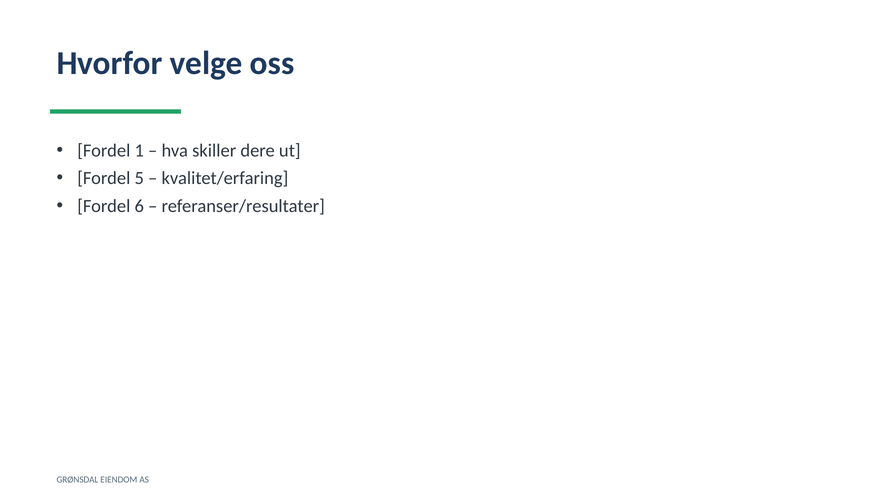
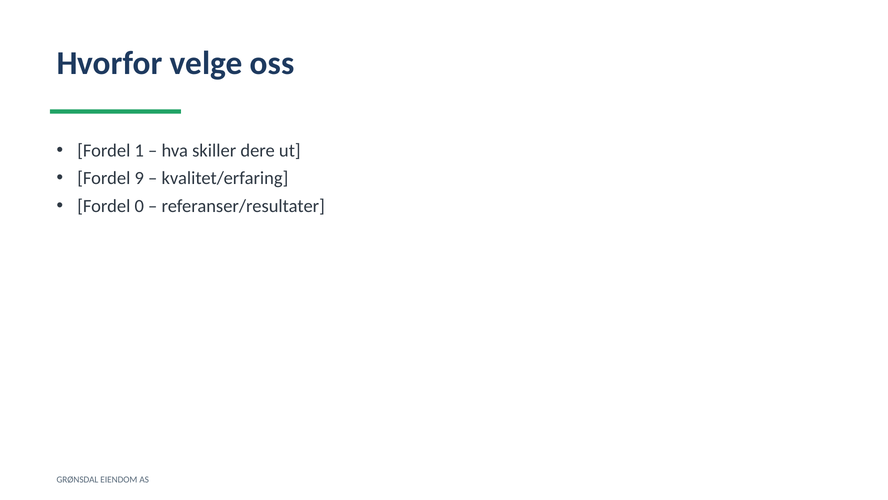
5: 5 -> 9
6: 6 -> 0
